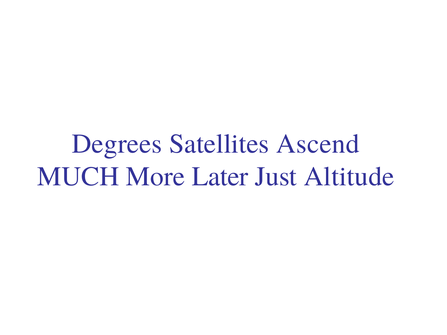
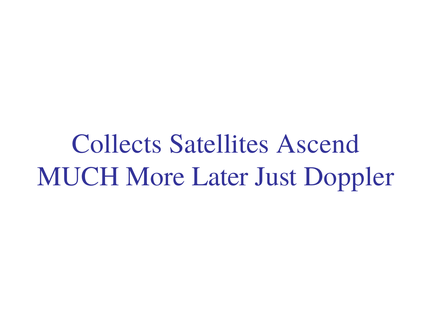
Degrees: Degrees -> Collects
Altitude: Altitude -> Doppler
